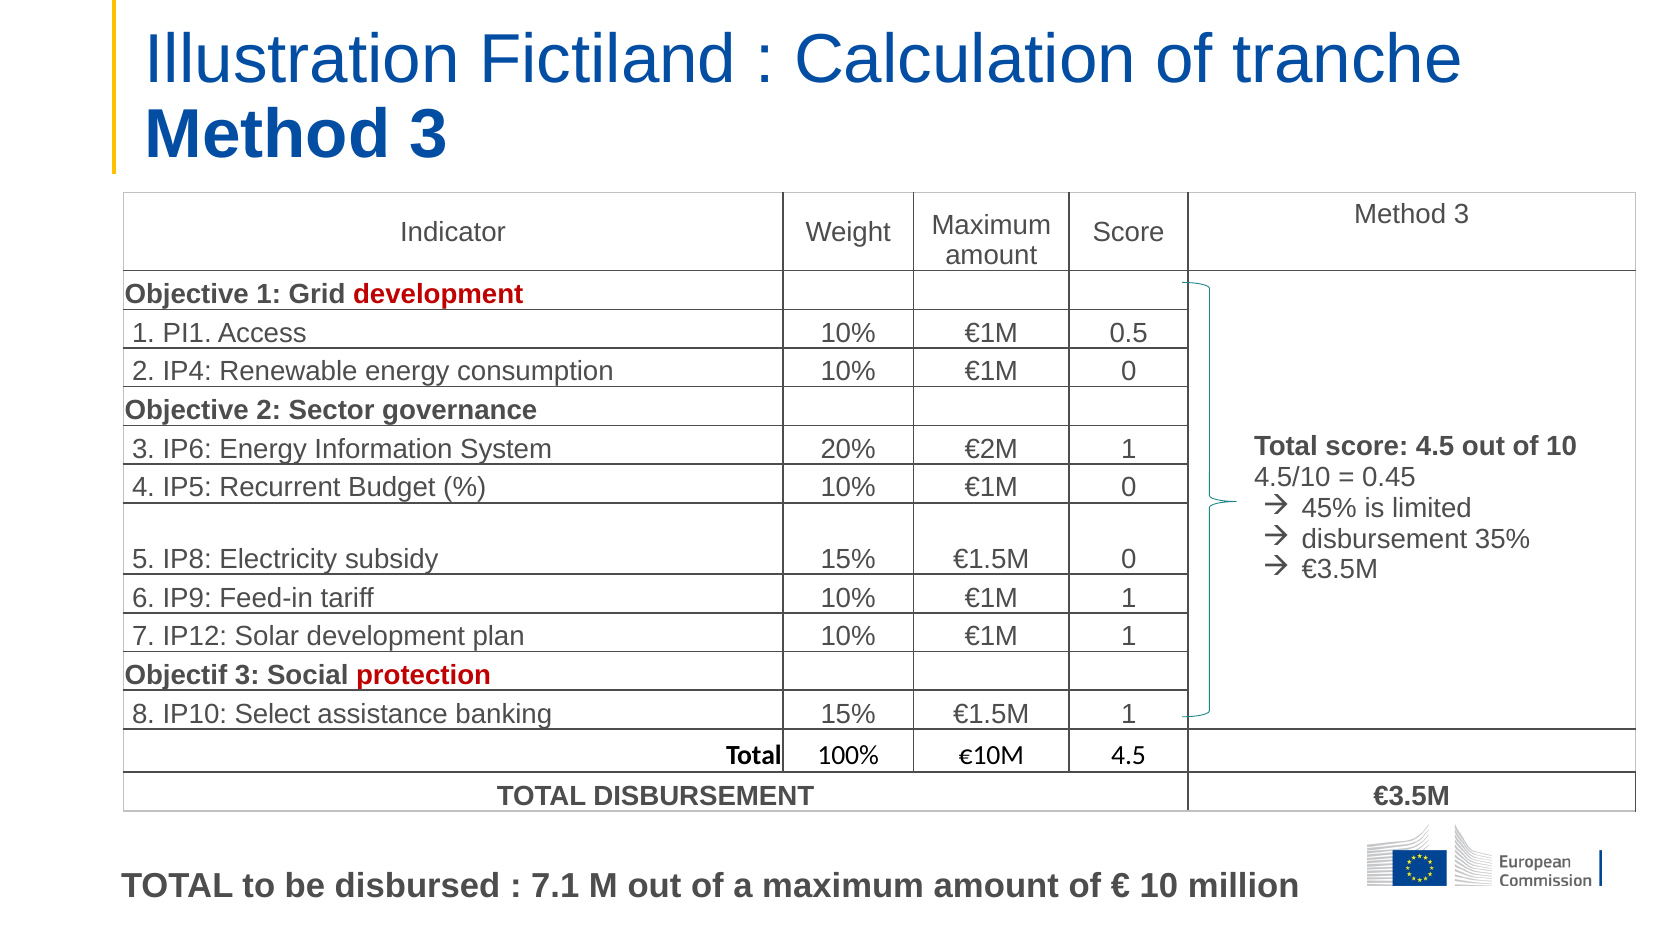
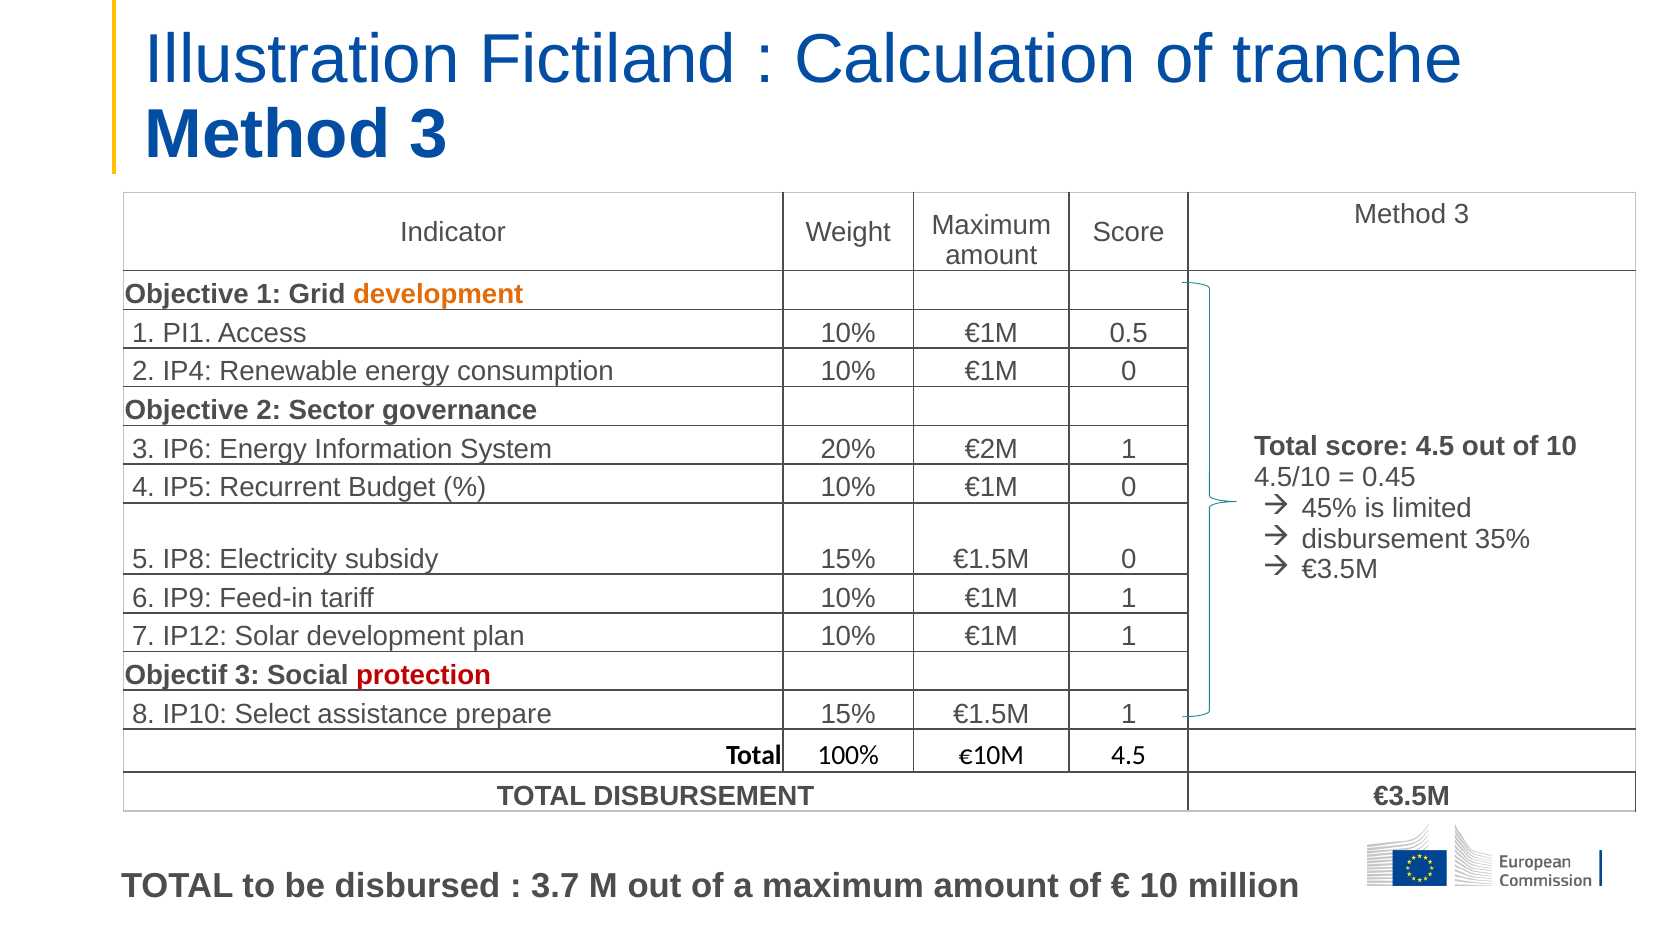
development at (438, 294) colour: red -> orange
banking: banking -> prepare
7.1: 7.1 -> 3.7
